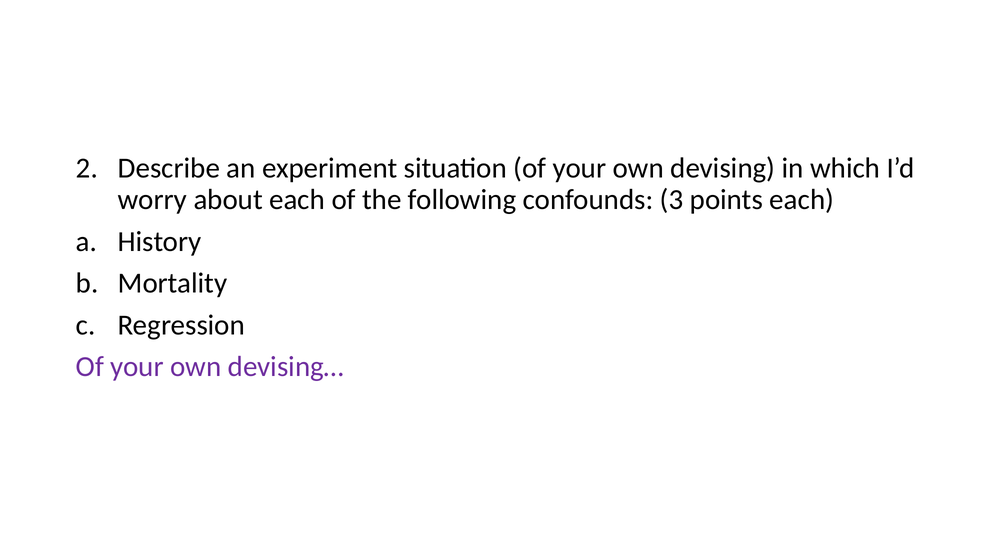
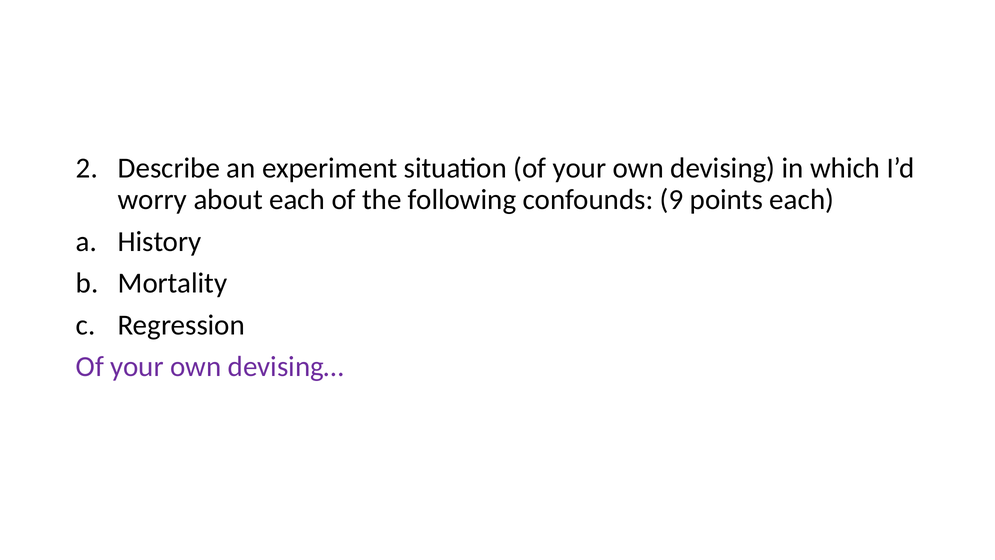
3: 3 -> 9
